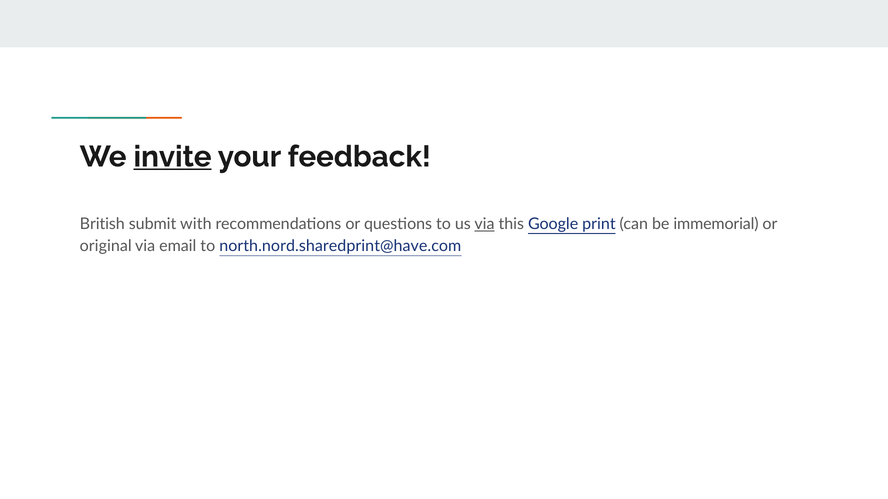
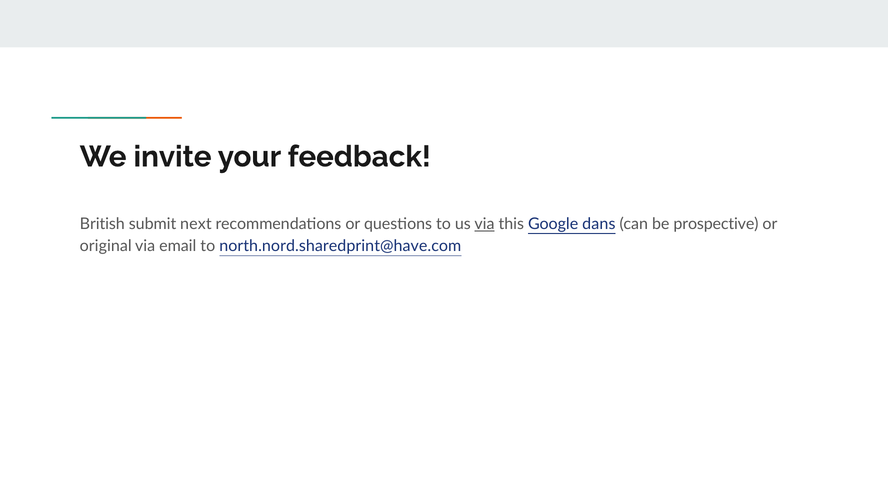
invite underline: present -> none
with: with -> next
print: print -> dans
immemorial: immemorial -> prospective
